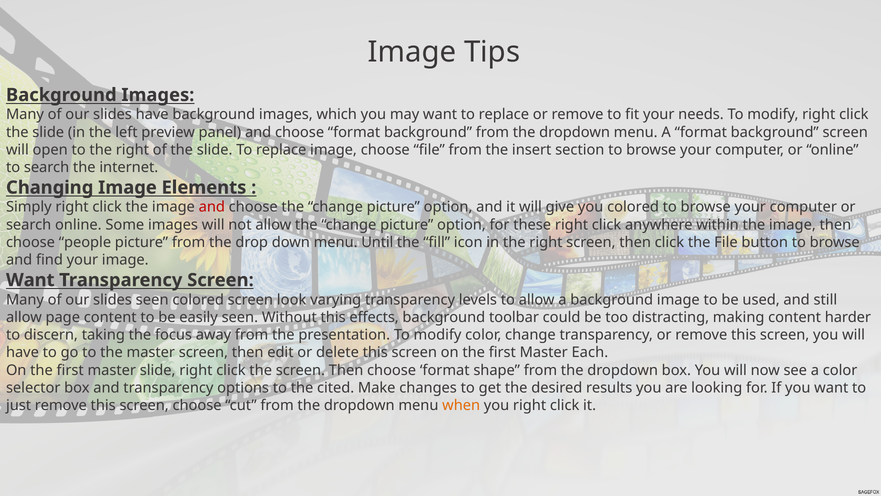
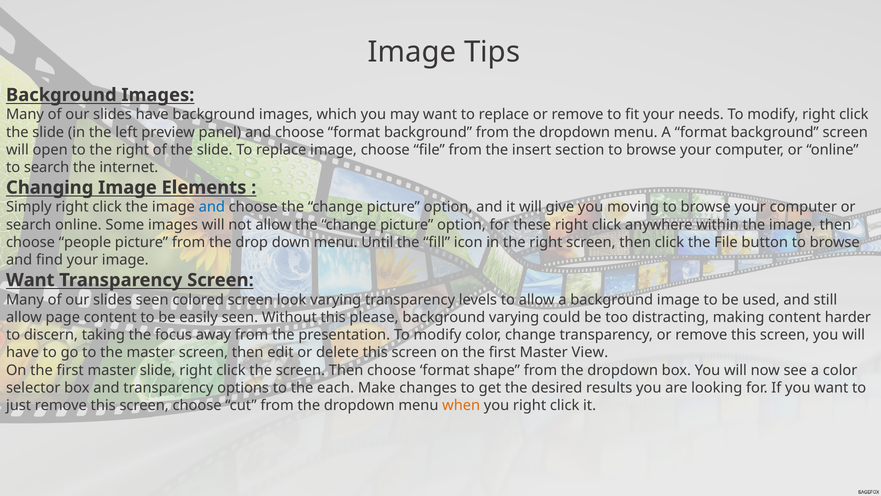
and at (212, 207) colour: red -> blue
you colored: colored -> moving
effects: effects -> please
background toolbar: toolbar -> varying
Each: Each -> View
cited: cited -> each
